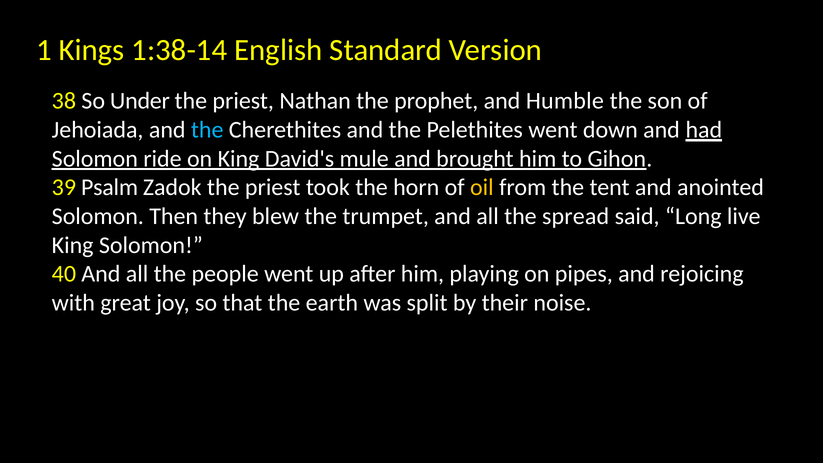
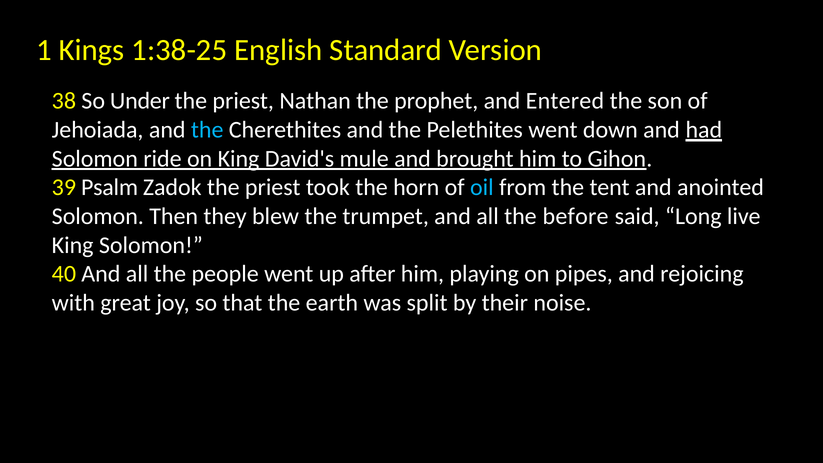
1:38-14: 1:38-14 -> 1:38-25
Humble: Humble -> Entered
oil colour: yellow -> light blue
spread: spread -> before
